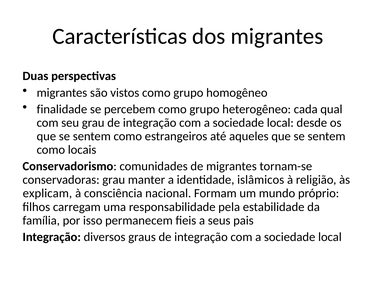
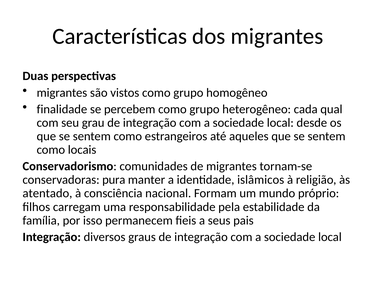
conservadoras grau: grau -> pura
explicam: explicam -> atentado
